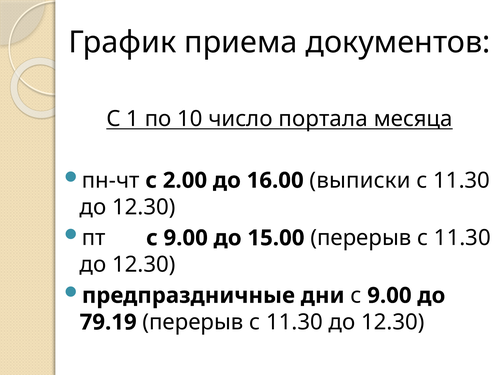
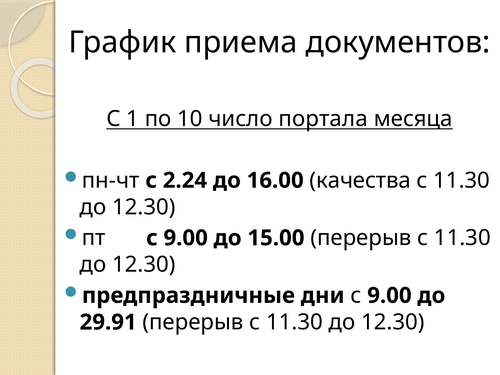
2.00: 2.00 -> 2.24
выписки: выписки -> качества
79.19: 79.19 -> 29.91
